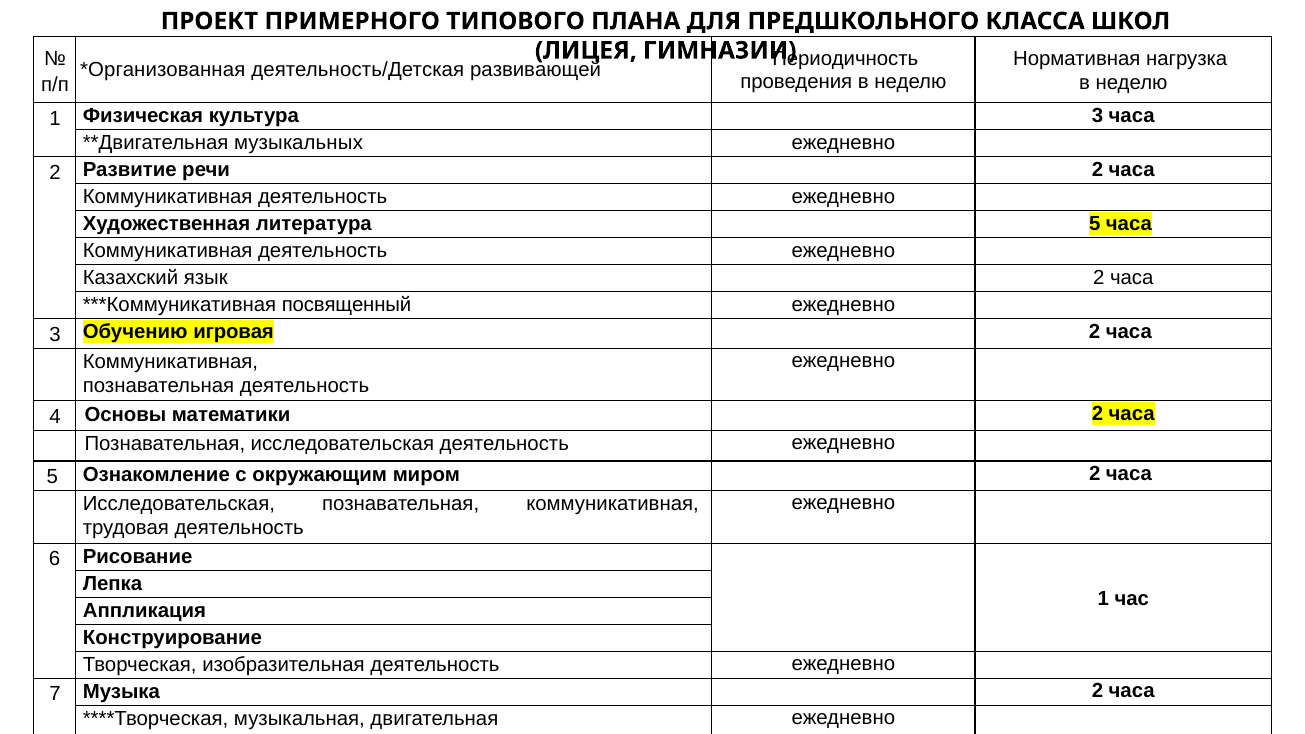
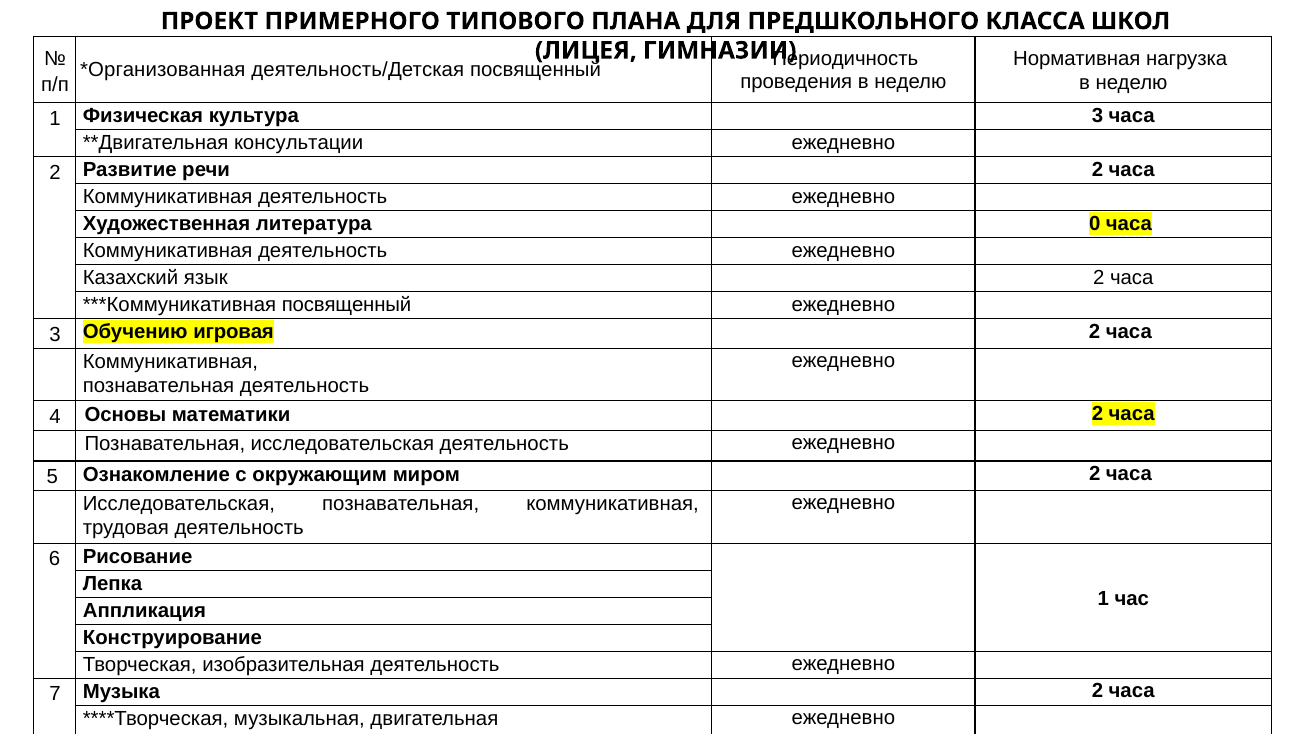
деятельность/Детская развивающей: развивающей -> посвященный
музыкальных: музыкальных -> консультации
литература 5: 5 -> 0
